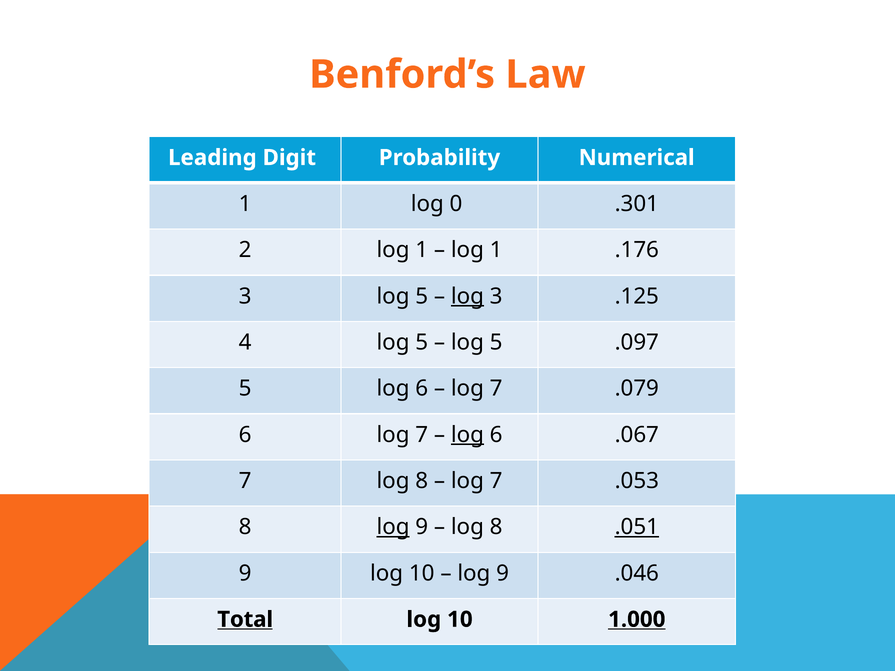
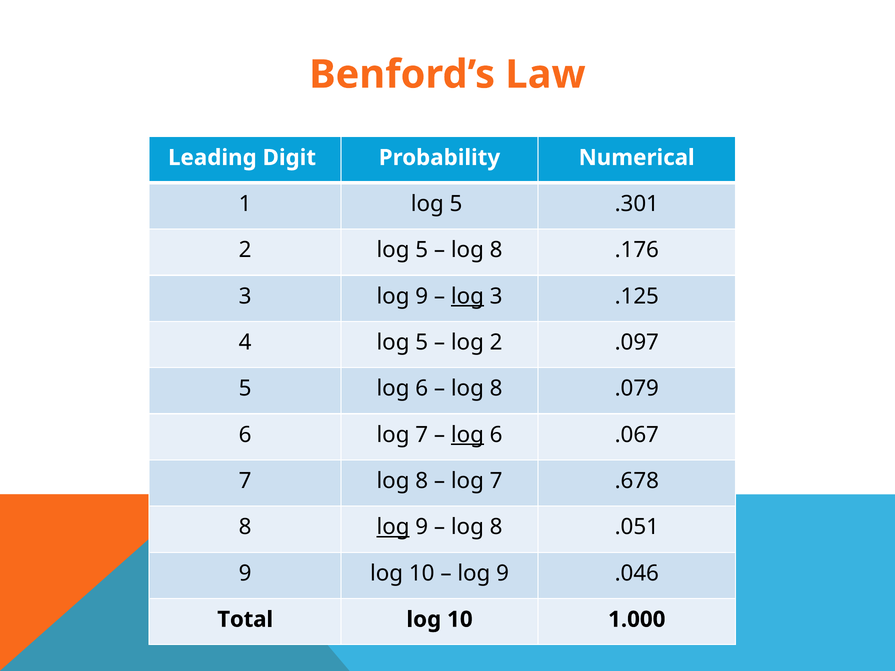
1 log 0: 0 -> 5
2 log 1: 1 -> 5
1 at (496, 250): 1 -> 8
3 log 5: 5 -> 9
5 at (496, 342): 5 -> 2
7 at (496, 389): 7 -> 8
.053: .053 -> .678
.051 underline: present -> none
Total underline: present -> none
1.000 underline: present -> none
